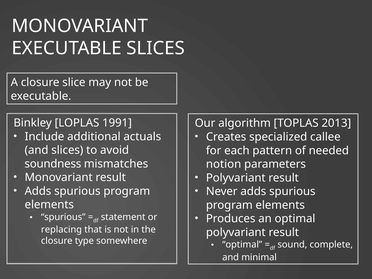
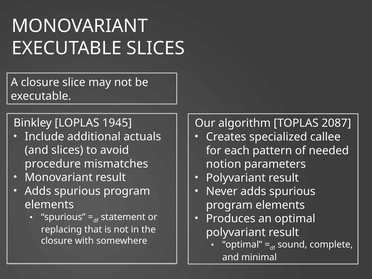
1991: 1991 -> 1945
2013: 2013 -> 2087
soundness: soundness -> procedure
type: type -> with
